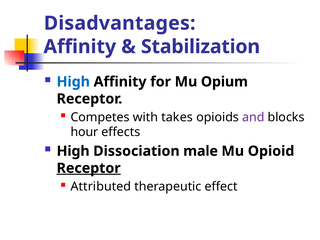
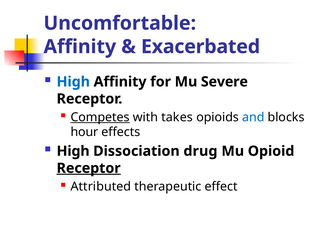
Disadvantages: Disadvantages -> Uncomfortable
Stabilization: Stabilization -> Exacerbated
Opium: Opium -> Severe
Competes underline: none -> present
and colour: purple -> blue
male: male -> drug
